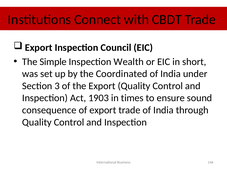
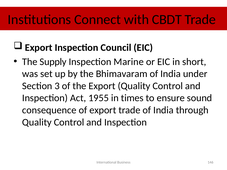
Simple: Simple -> Supply
Wealth: Wealth -> Marine
Coordinated: Coordinated -> Bhimavaram
1903: 1903 -> 1955
